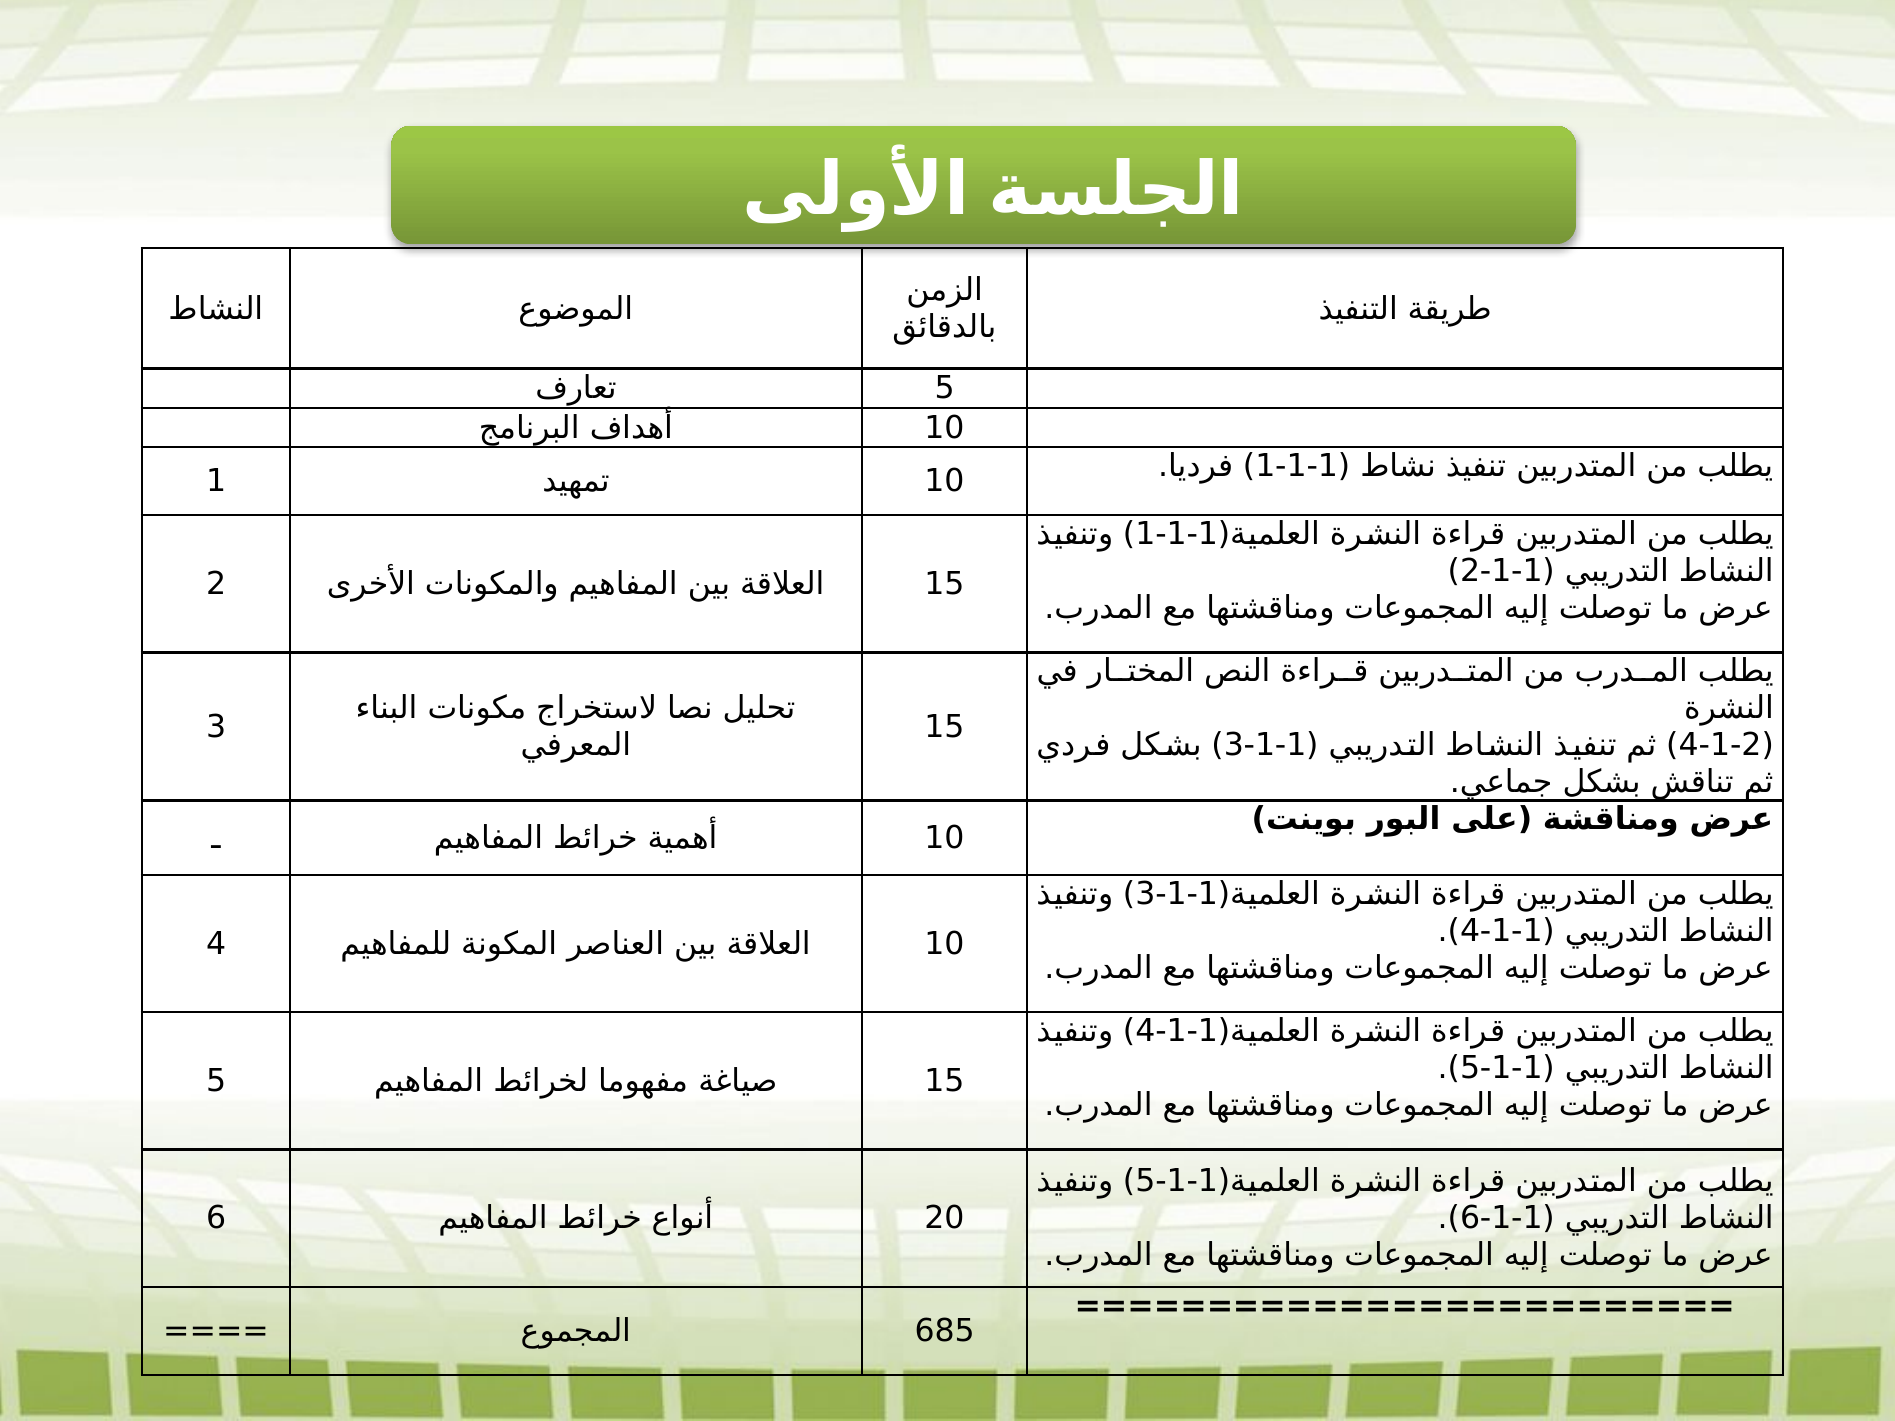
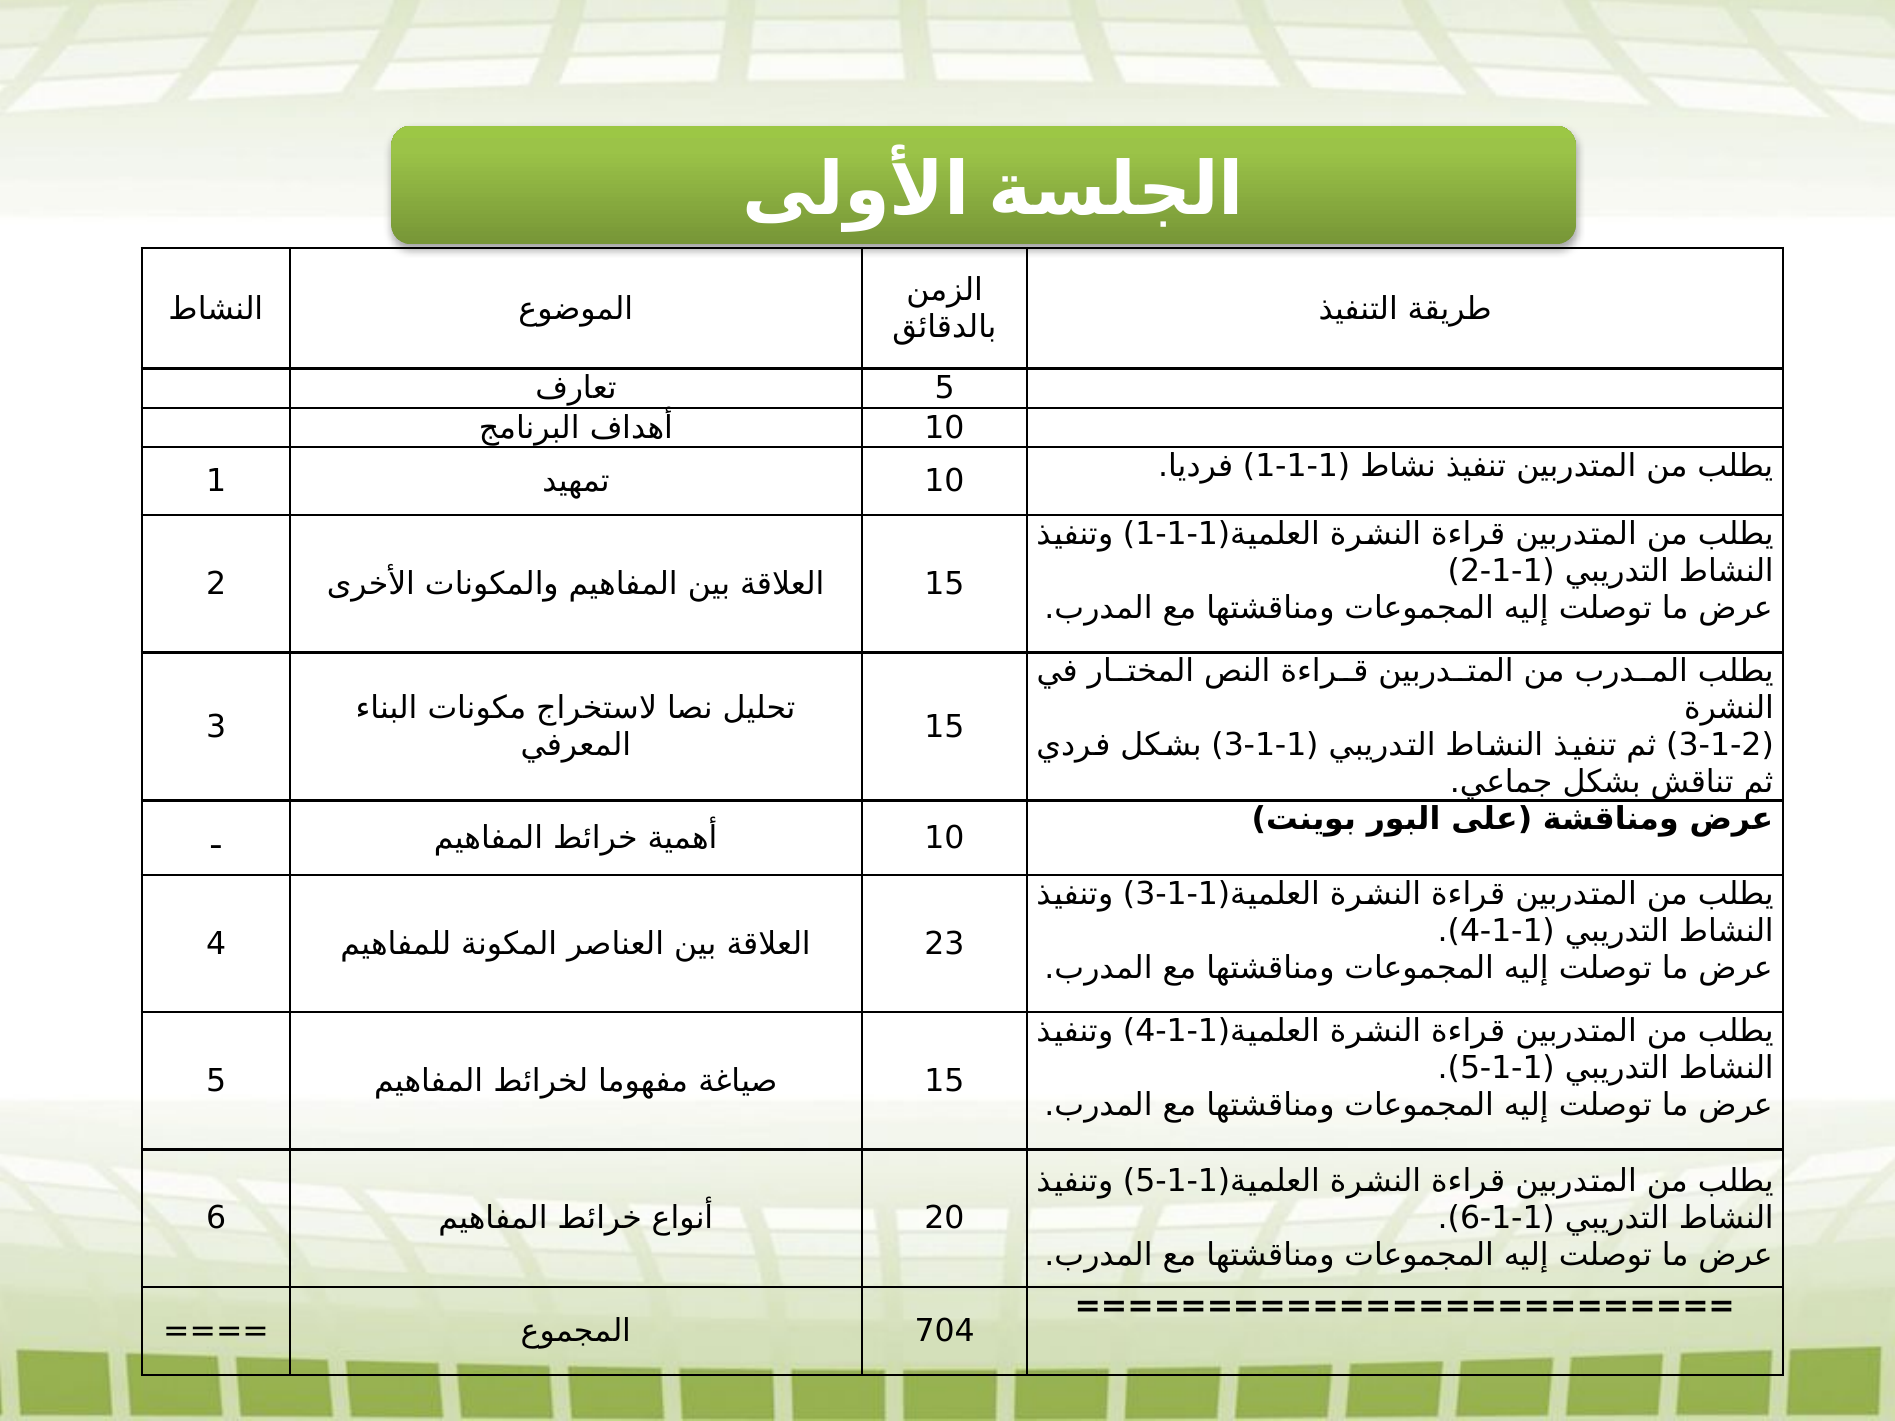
4-1-2: 4-1-2 -> 3-1-2
10 at (944, 944): 10 -> 23
685: 685 -> 704
